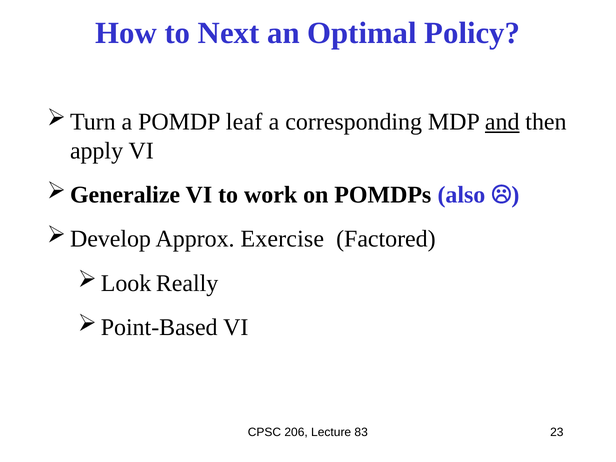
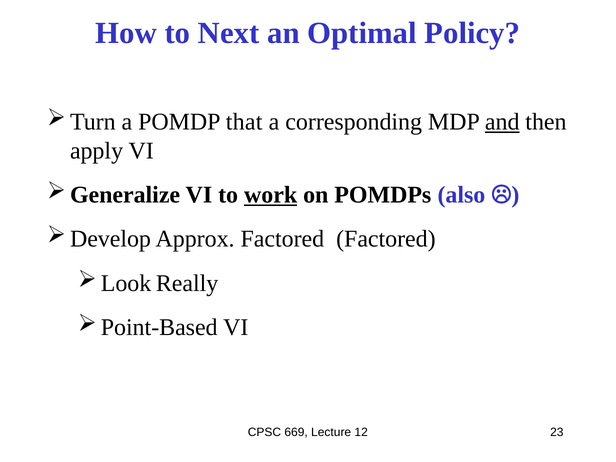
leaf: leaf -> that
work underline: none -> present
Approx Exercise: Exercise -> Factored
206: 206 -> 669
83: 83 -> 12
